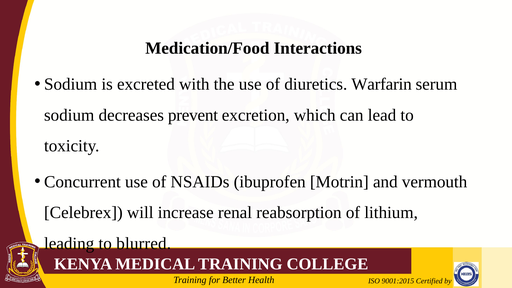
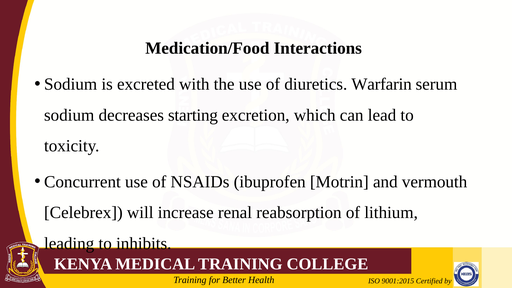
prevent: prevent -> starting
blurred: blurred -> inhibits
